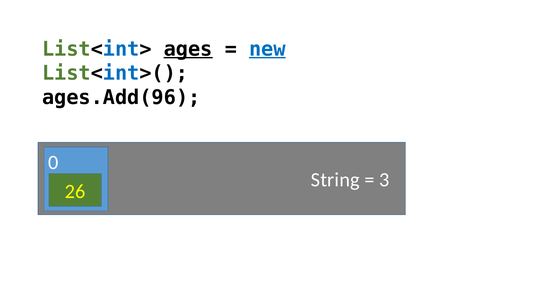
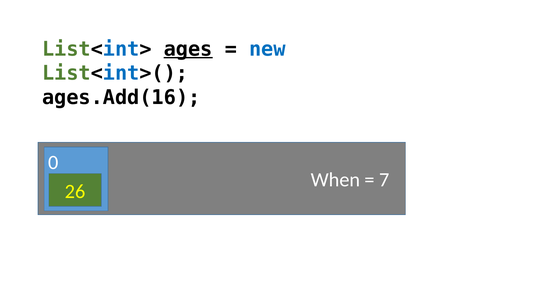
new underline: present -> none
ages.Add(96: ages.Add(96 -> ages.Add(16
String: String -> When
3: 3 -> 7
